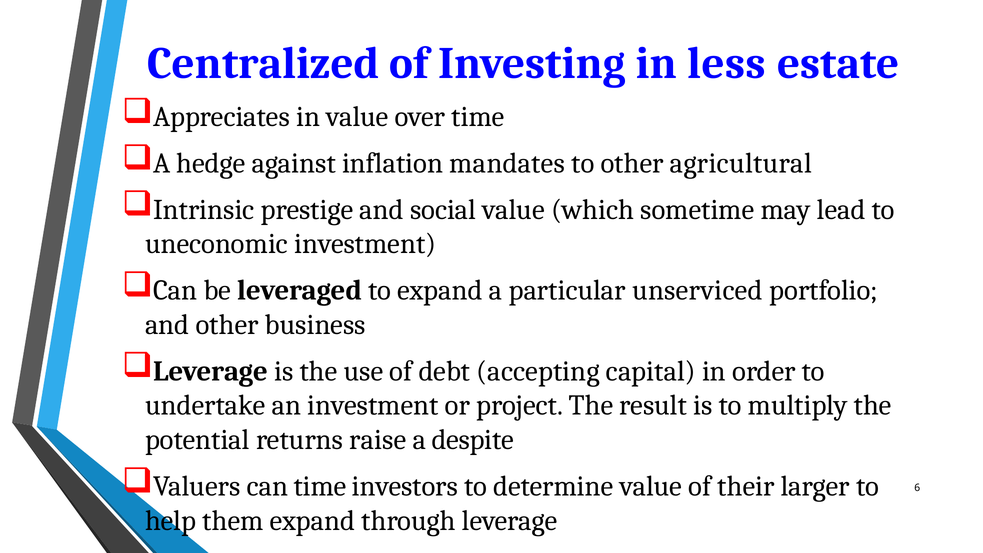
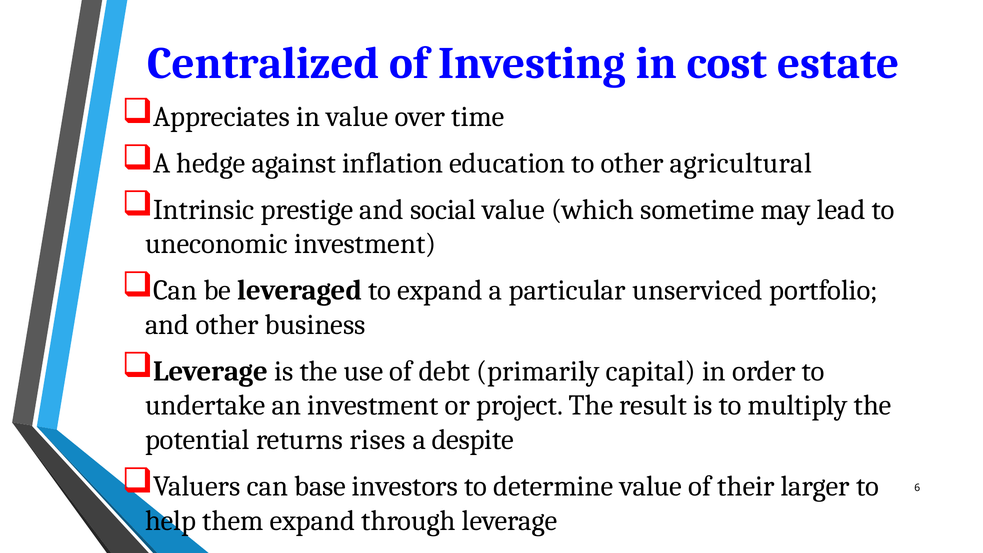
less: less -> cost
mandates: mandates -> education
accepting: accepting -> primarily
raise: raise -> rises
can time: time -> base
